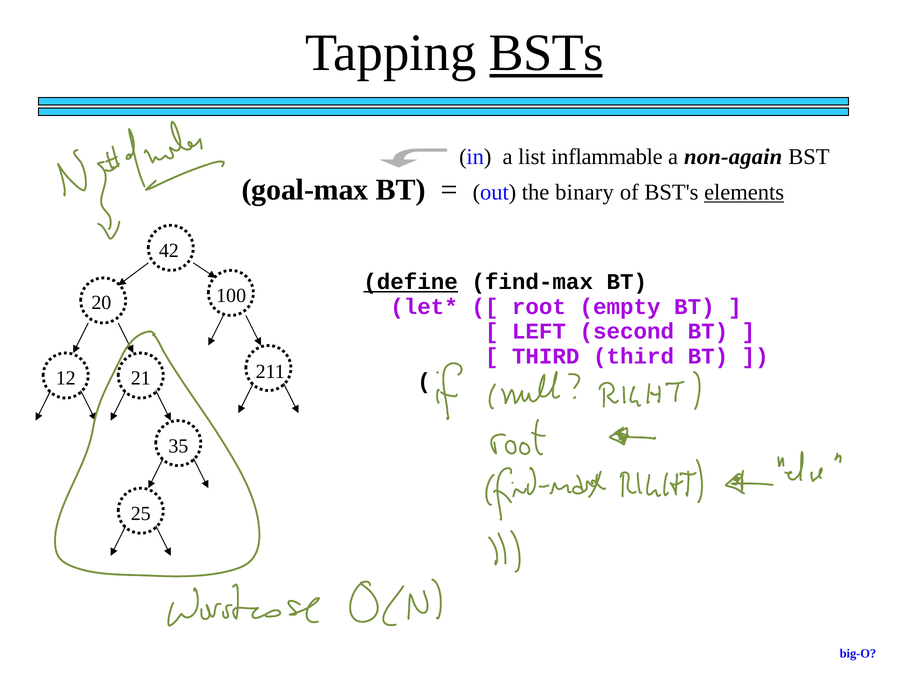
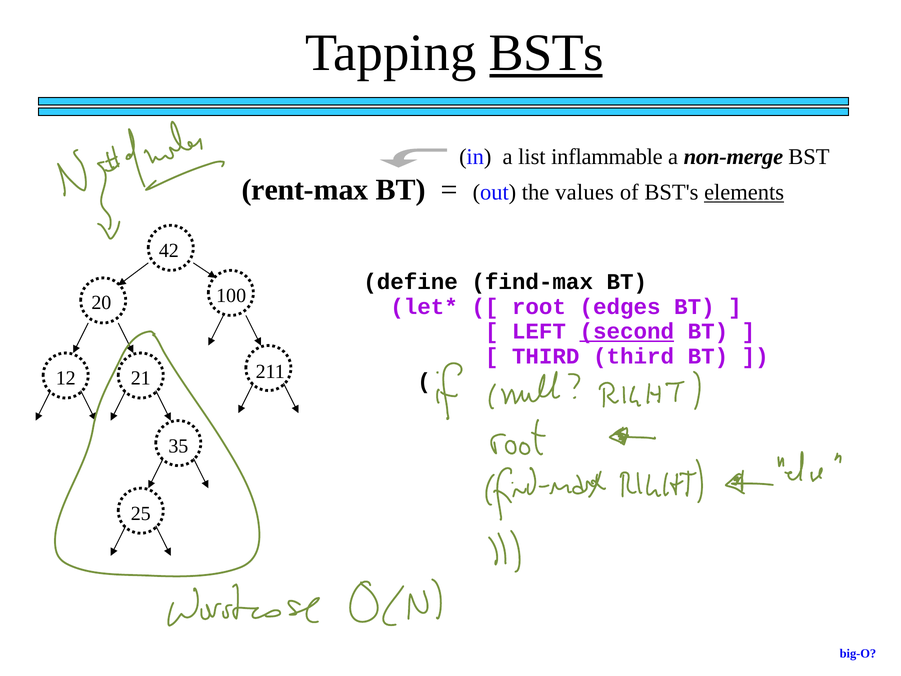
non-again: non-again -> non-merge
goal-max: goal-max -> rent-max
binary: binary -> values
define underline: present -> none
empty: empty -> edges
second underline: none -> present
